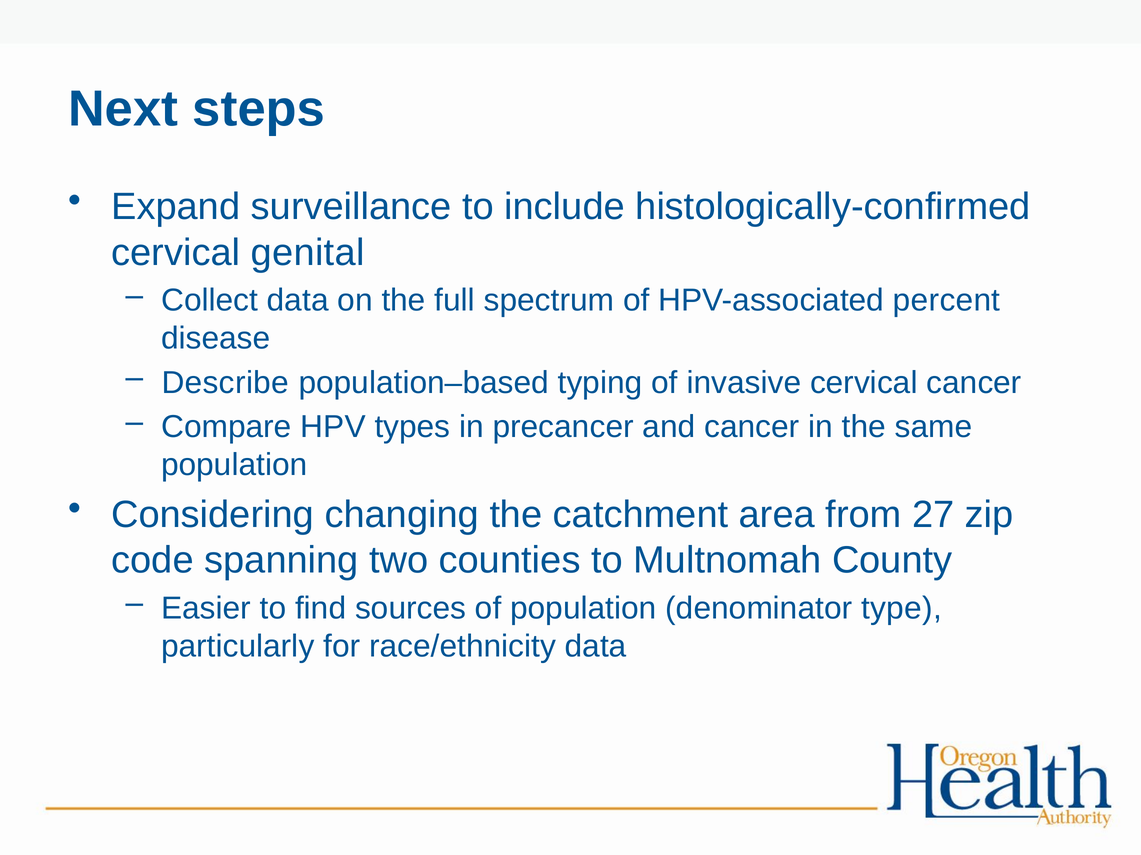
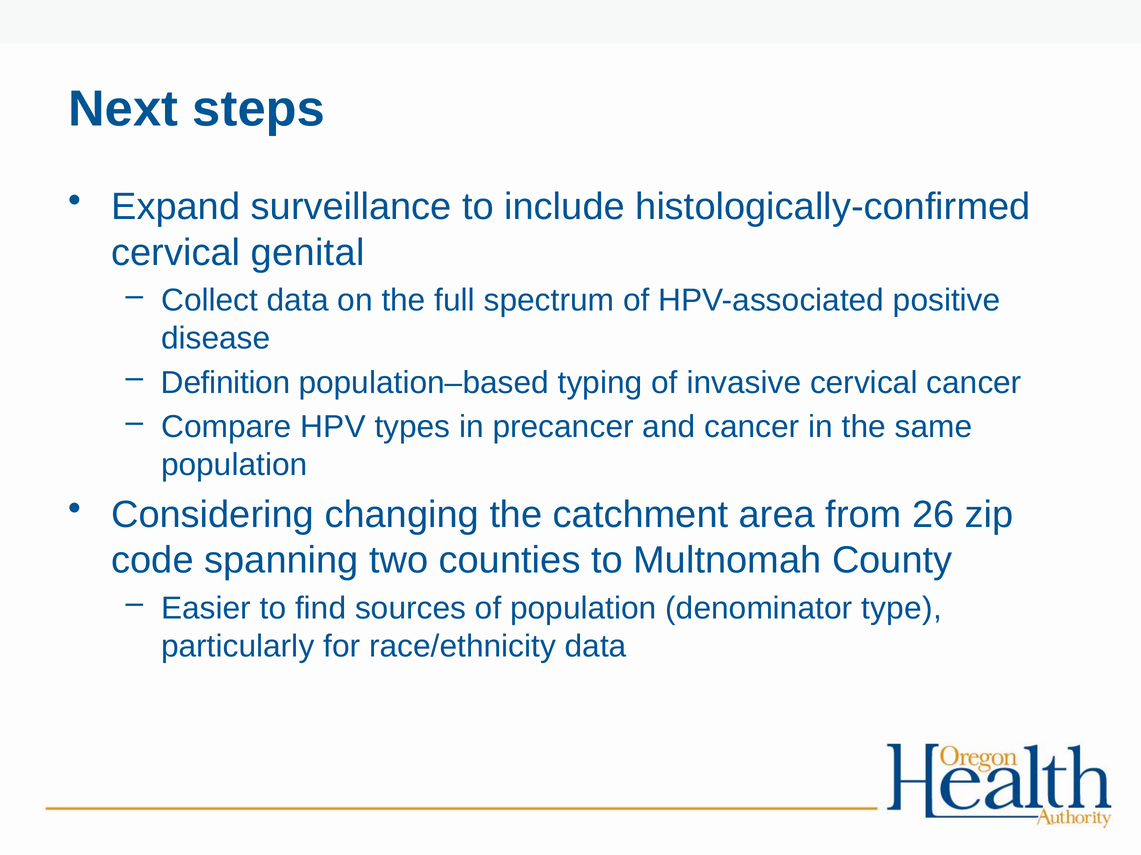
percent: percent -> positive
Describe: Describe -> Definition
27: 27 -> 26
